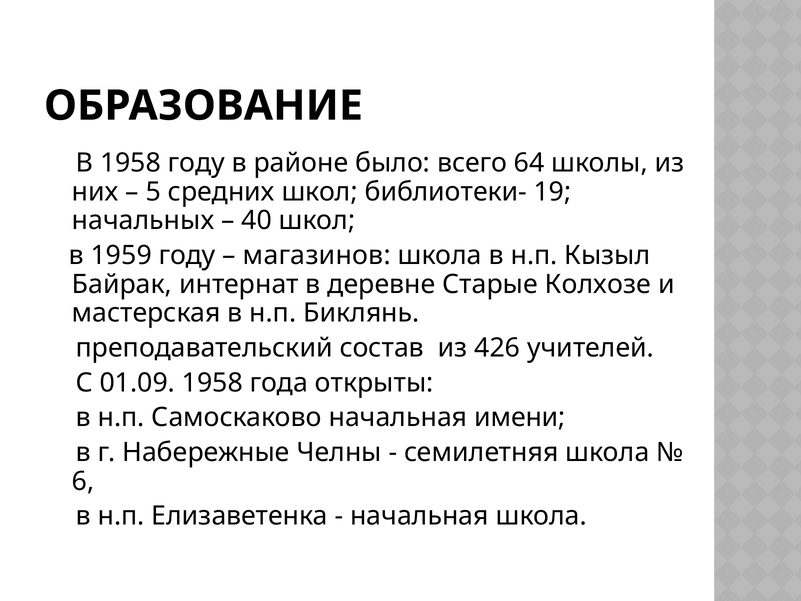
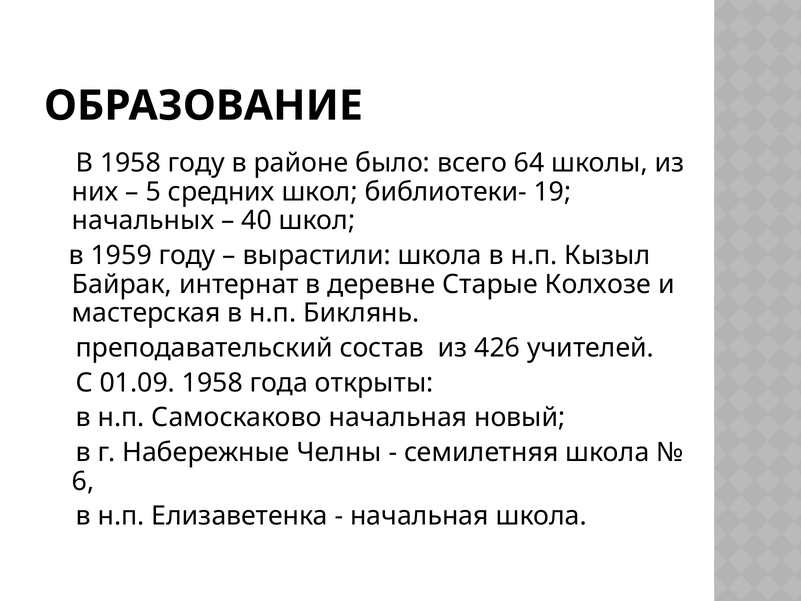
магазинов: магазинов -> вырастили
имени: имени -> новый
